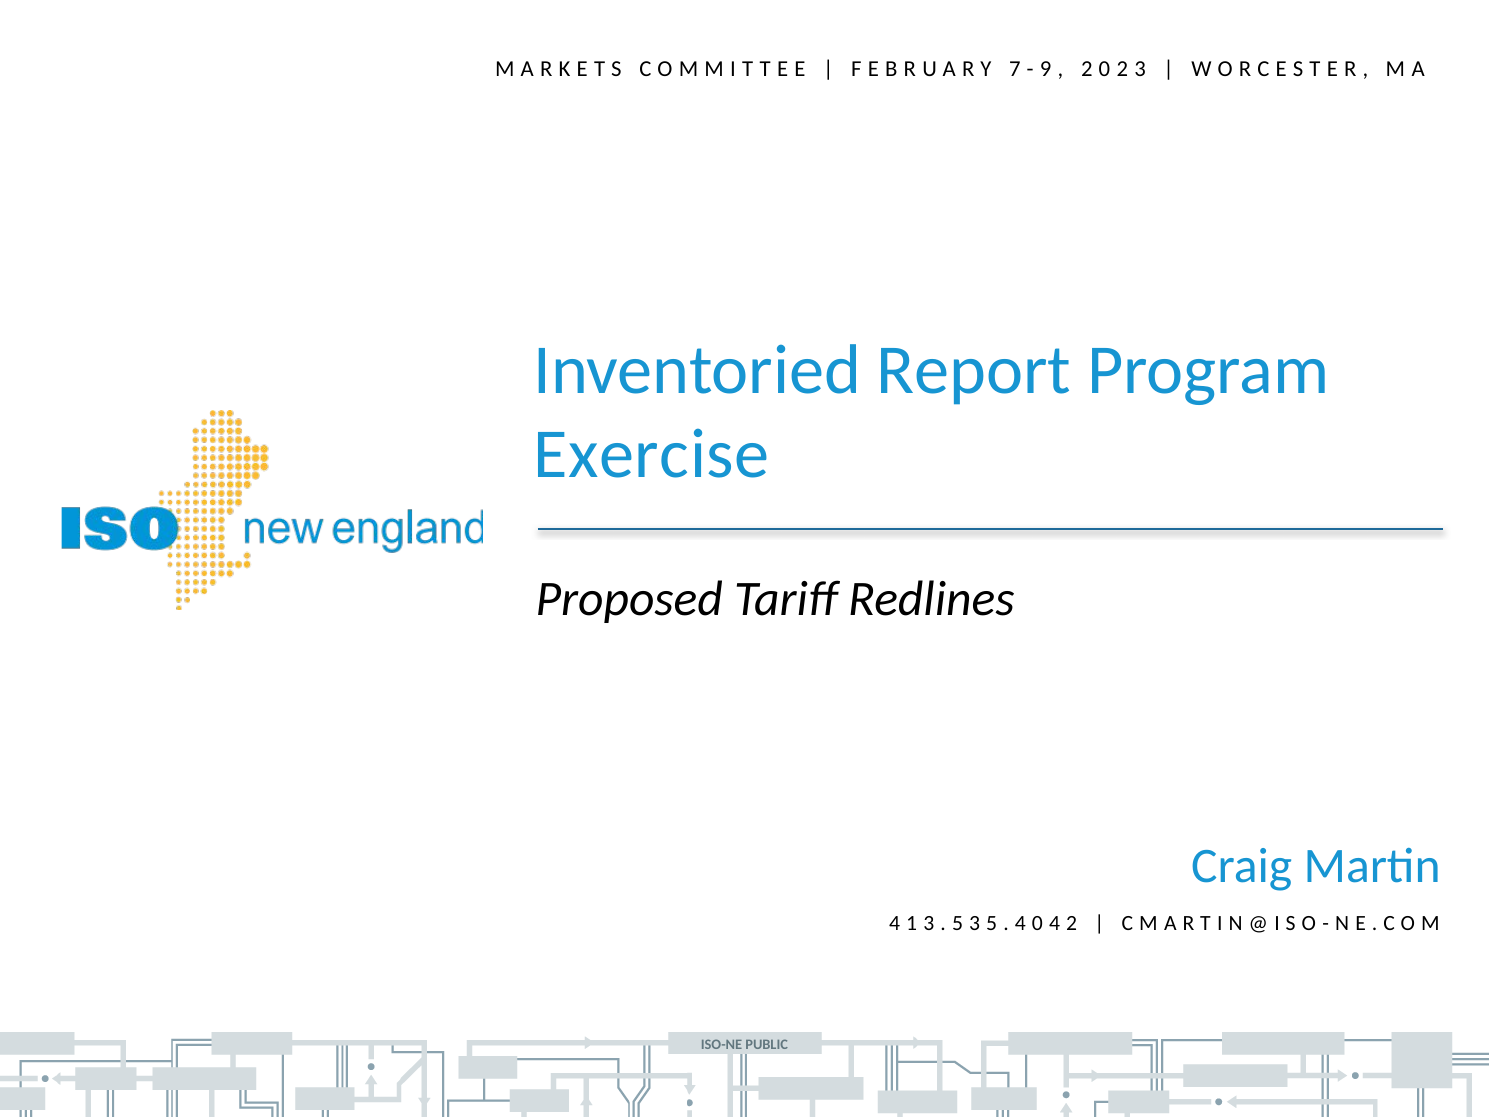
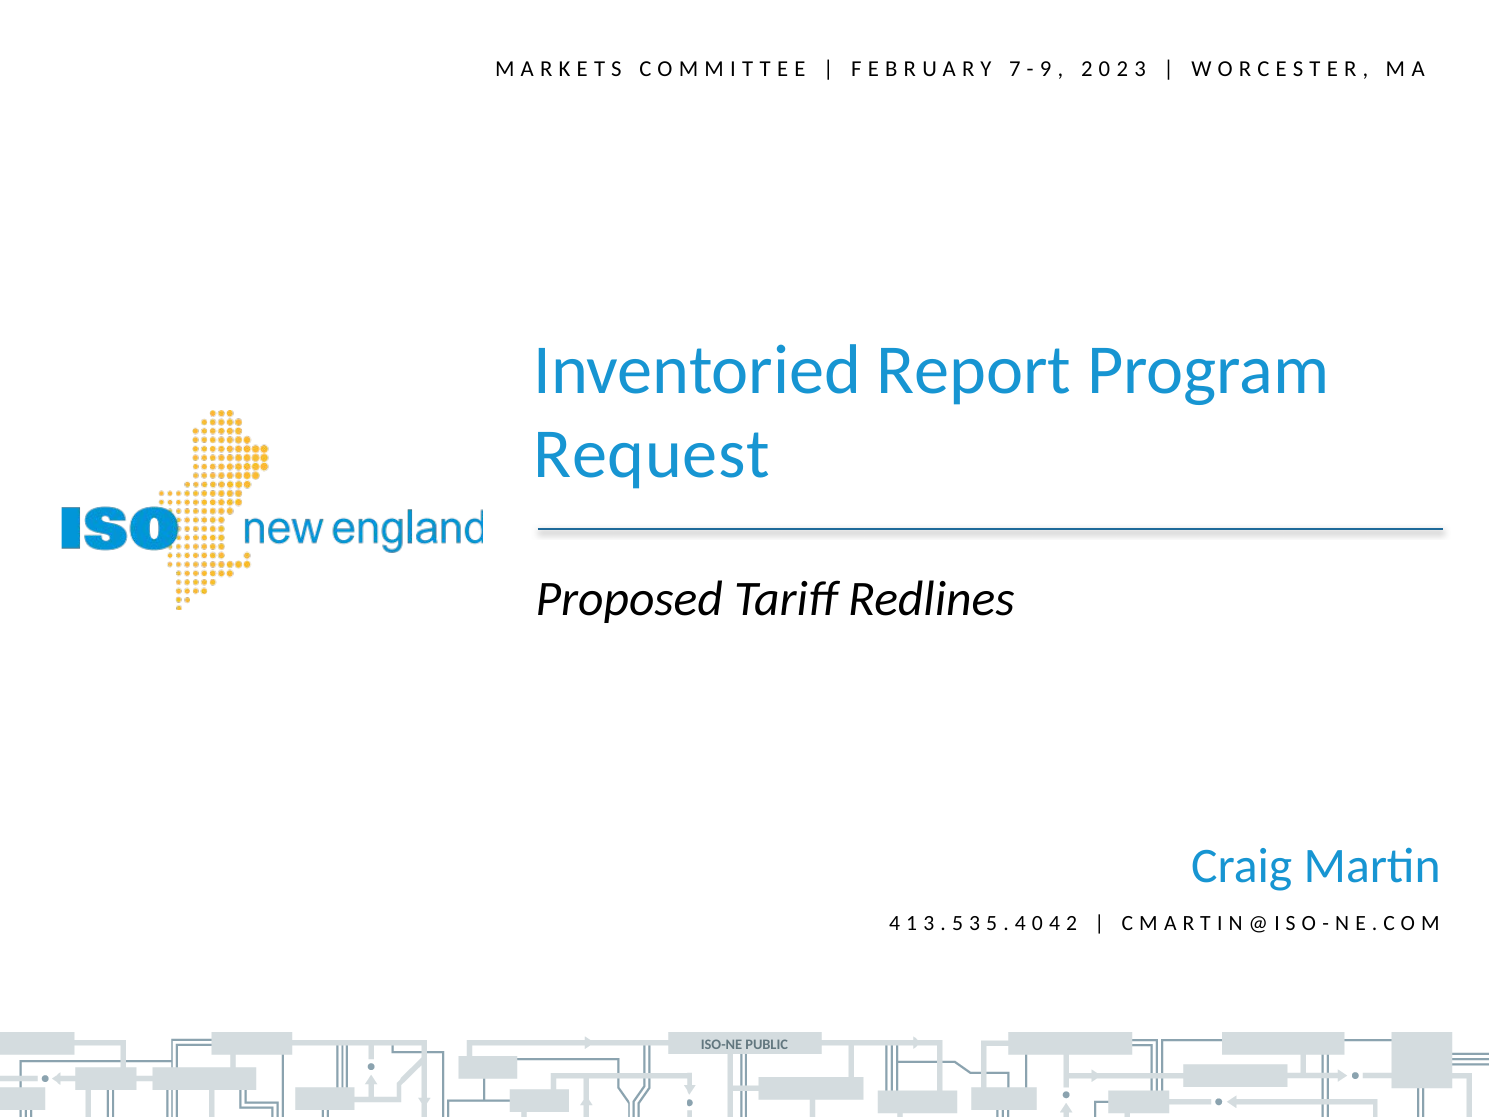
Exercise: Exercise -> Request
